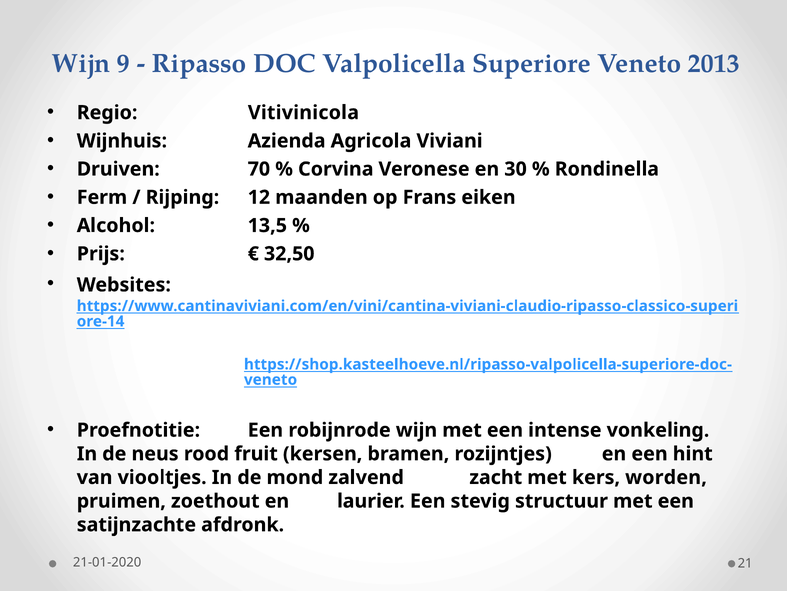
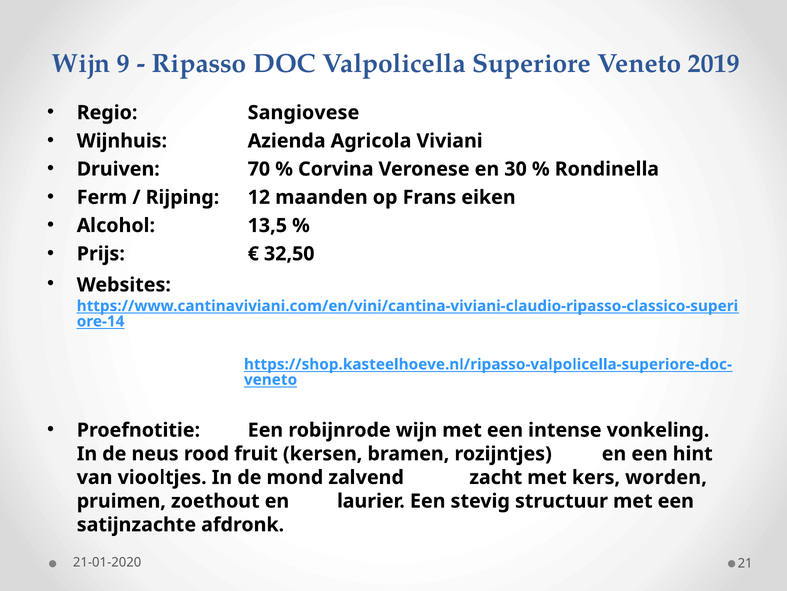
2013: 2013 -> 2019
Vitivinicola: Vitivinicola -> Sangiovese
